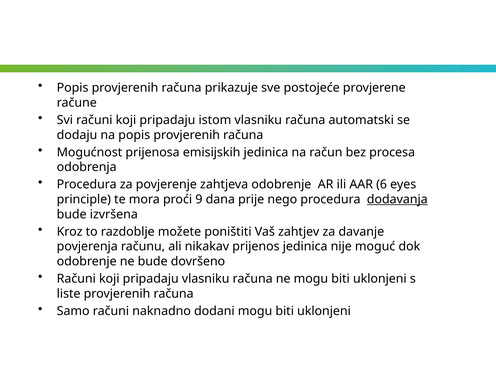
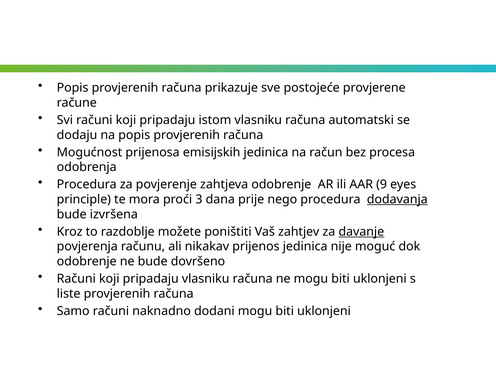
6: 6 -> 9
9: 9 -> 3
davanje underline: none -> present
